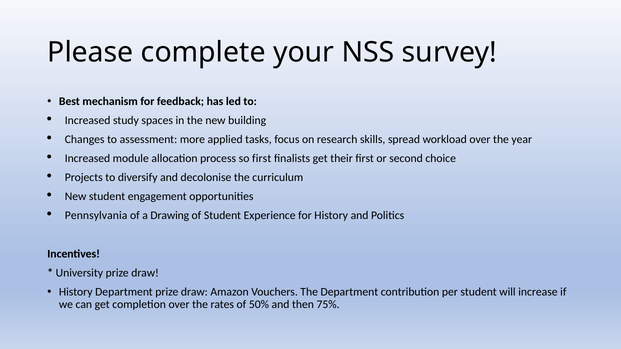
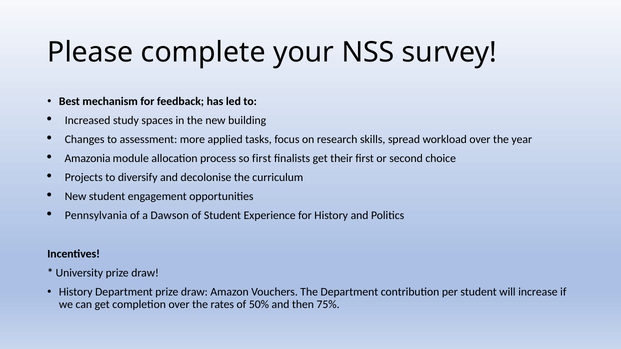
Increased at (87, 159): Increased -> Amazonia
Drawing: Drawing -> Dawson
